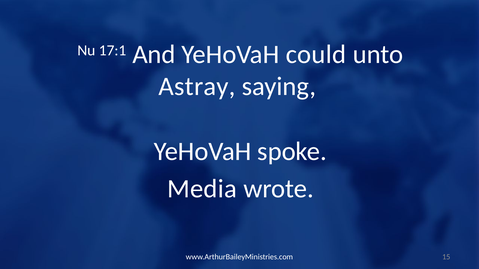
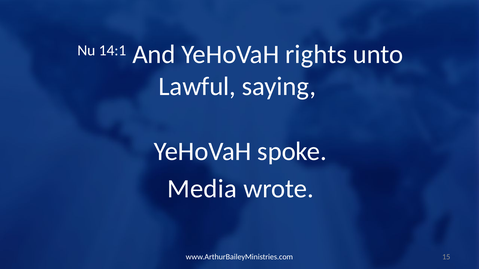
17:1: 17:1 -> 14:1
could: could -> rights
Astray: Astray -> Lawful
